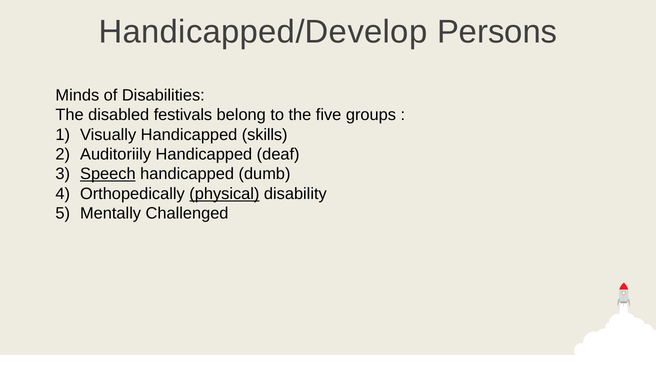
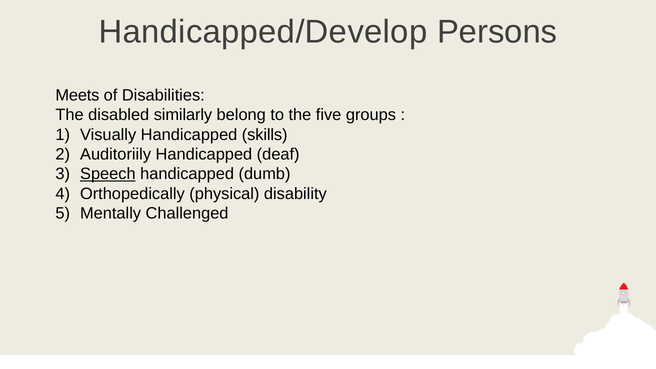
Minds: Minds -> Meets
festivals: festivals -> similarly
physical underline: present -> none
